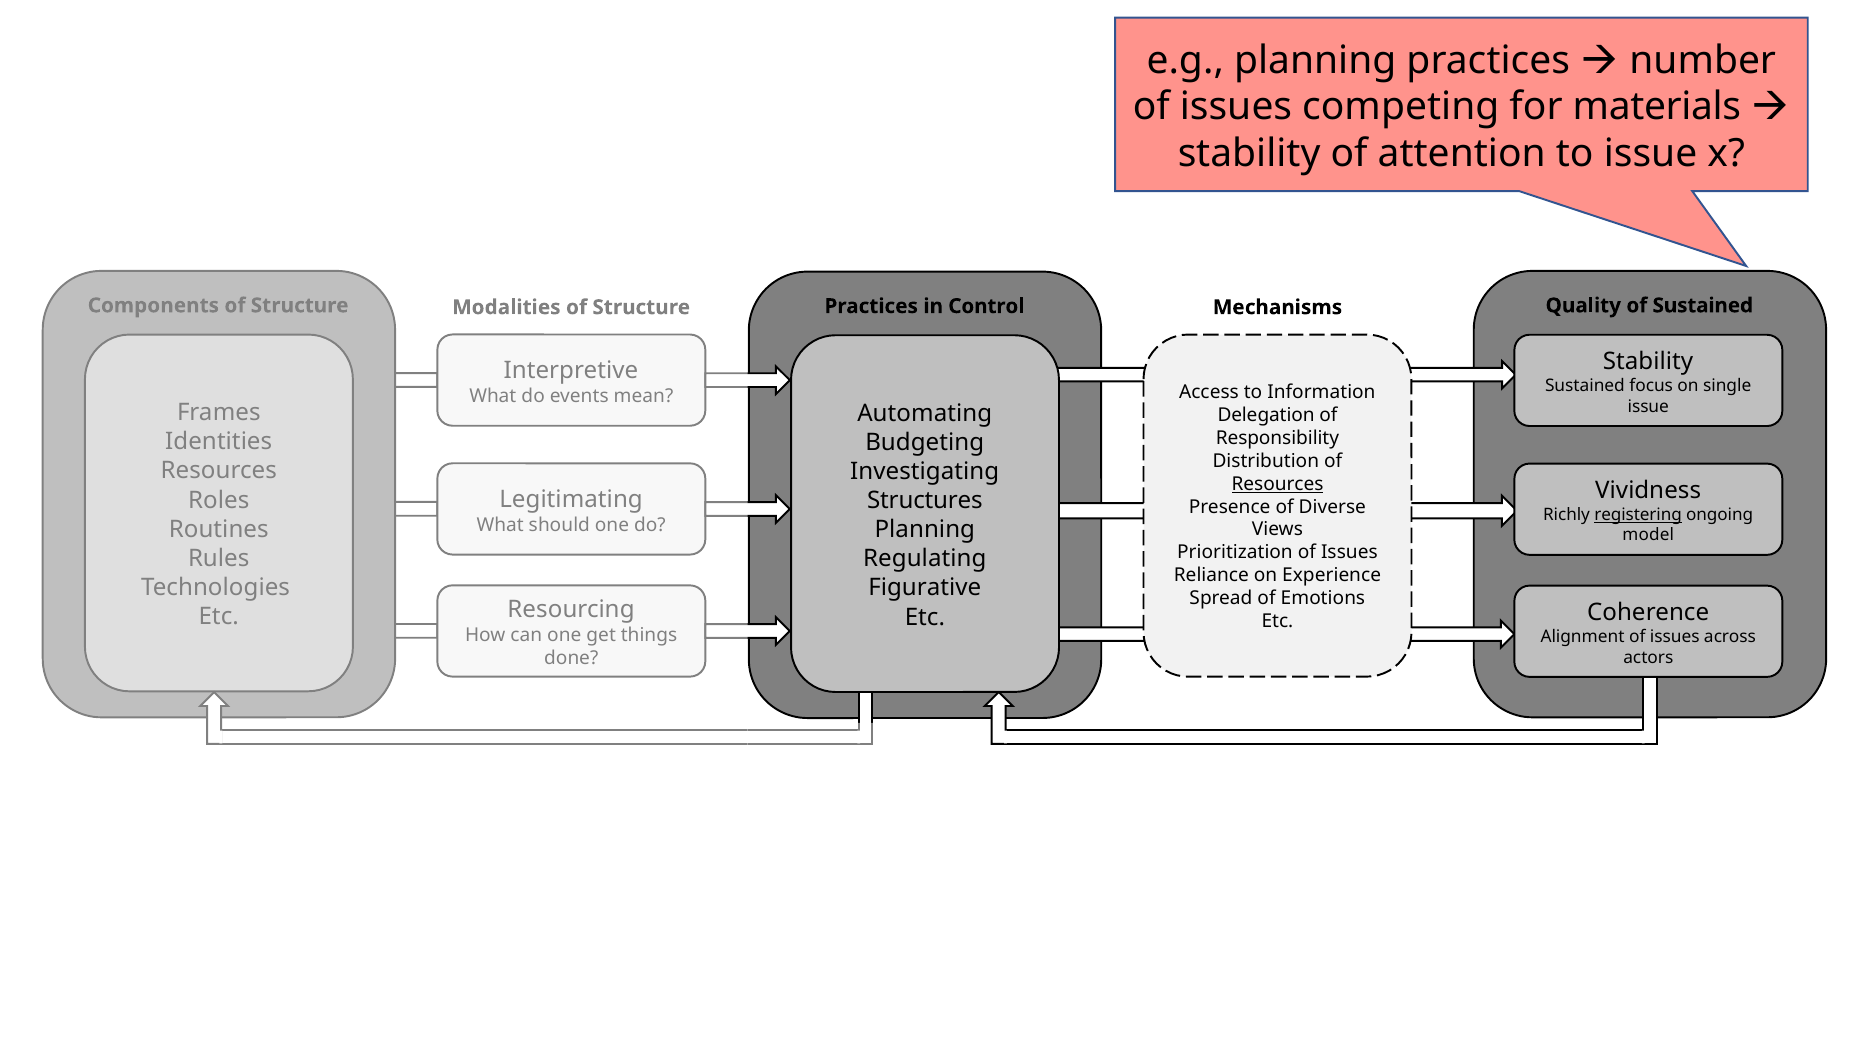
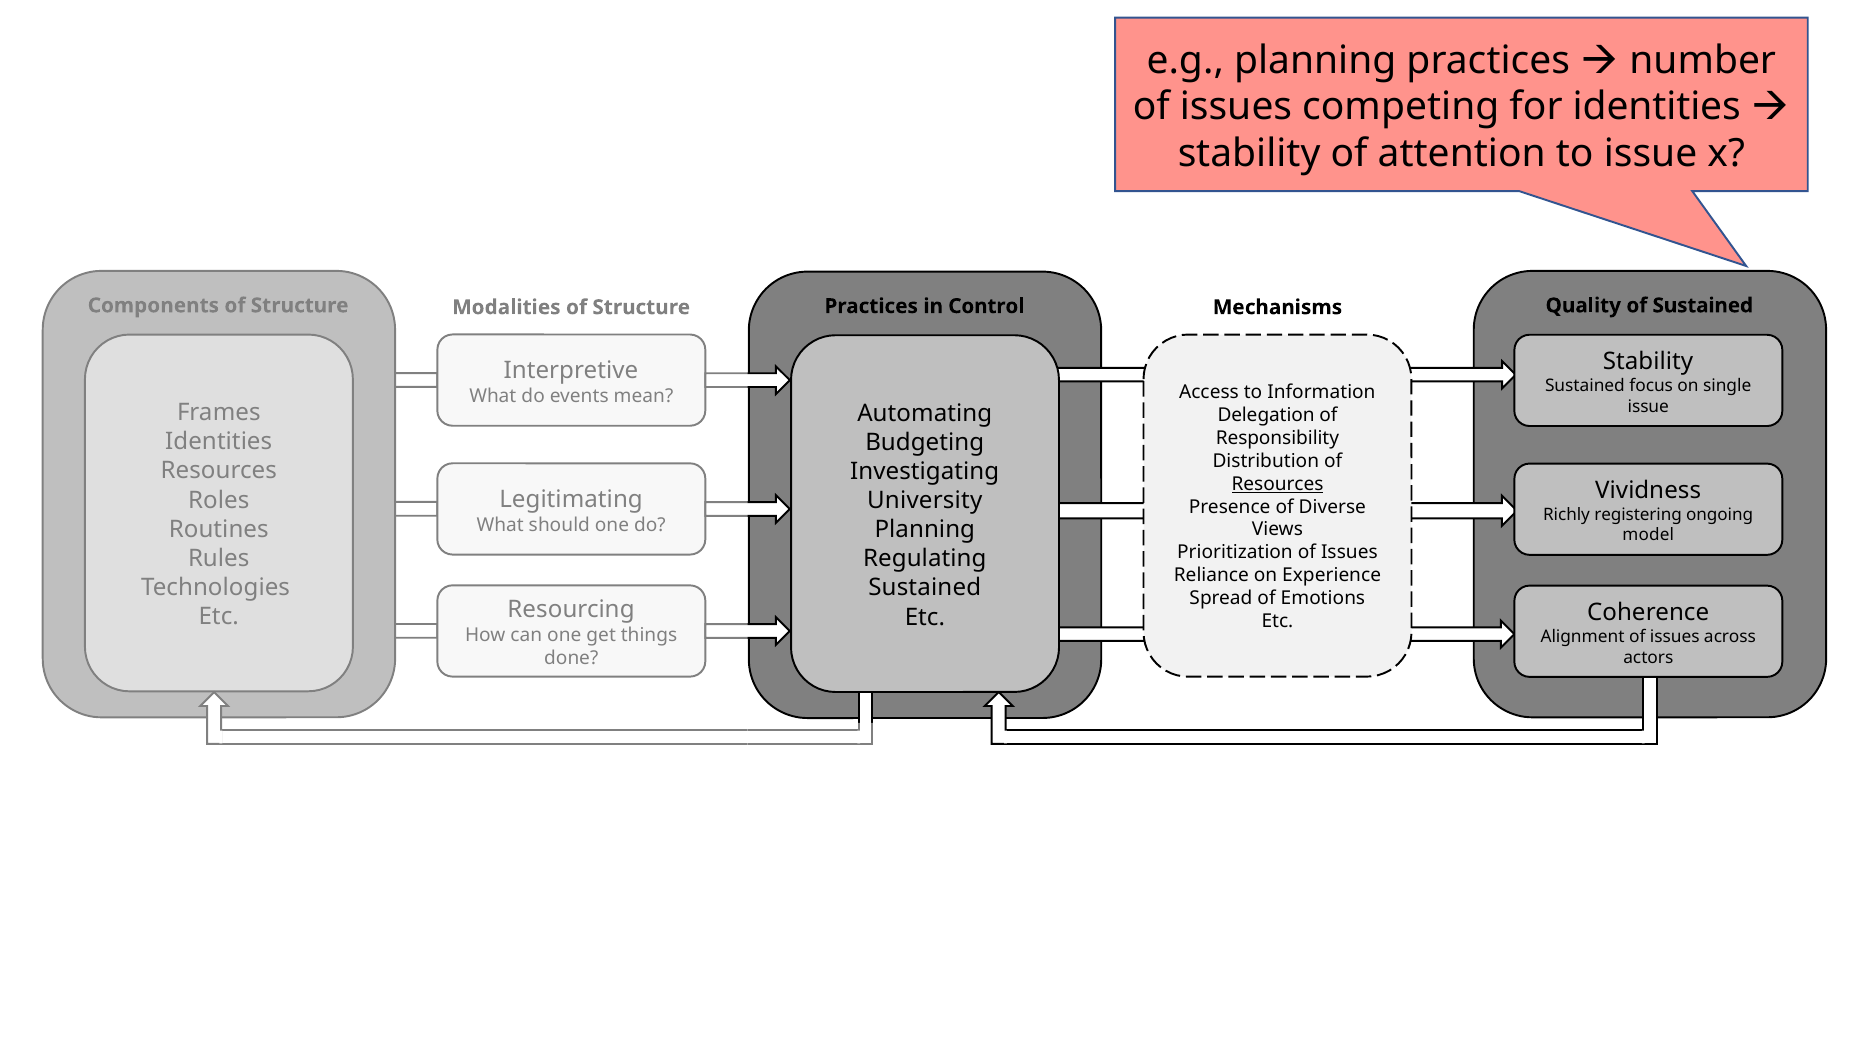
for materials: materials -> identities
Structures: Structures -> University
registering underline: present -> none
Figurative at (925, 588): Figurative -> Sustained
